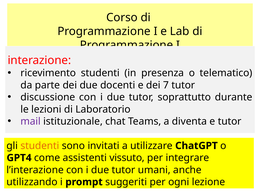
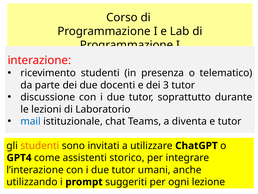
7: 7 -> 3
mail colour: purple -> blue
vissuto: vissuto -> storico
